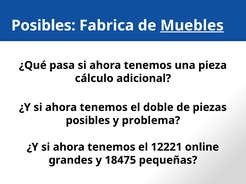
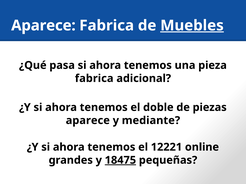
Posibles at (43, 26): Posibles -> Aparece
cálculo at (94, 79): cálculo -> fabrica
posibles at (88, 121): posibles -> aparece
problema: problema -> mediante
18475 underline: none -> present
